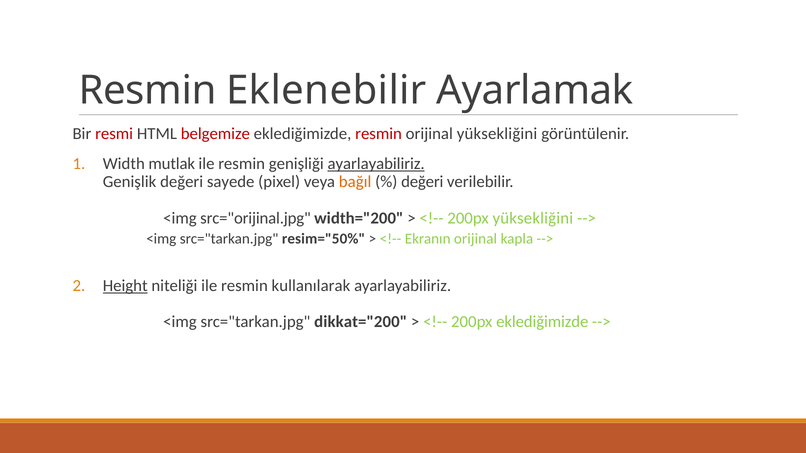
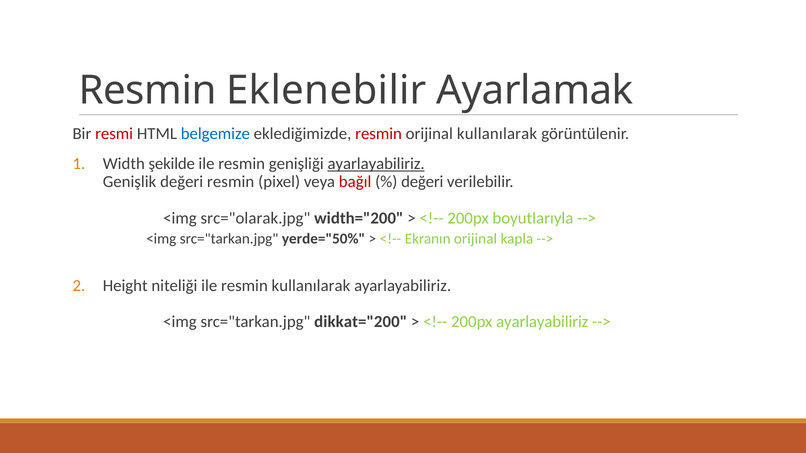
belgemize colour: red -> blue
orijinal yüksekliğini: yüksekliğini -> kullanılarak
mutlak: mutlak -> şekilde
değeri sayede: sayede -> resmin
bağıl colour: orange -> red
src="orijinal.jpg: src="orijinal.jpg -> src="olarak.jpg
200px yüksekliğini: yüksekliğini -> boyutlarıyla
resim="50%: resim="50% -> yerde="50%
Height underline: present -> none
200px eklediğimizde: eklediğimizde -> ayarlayabiliriz
